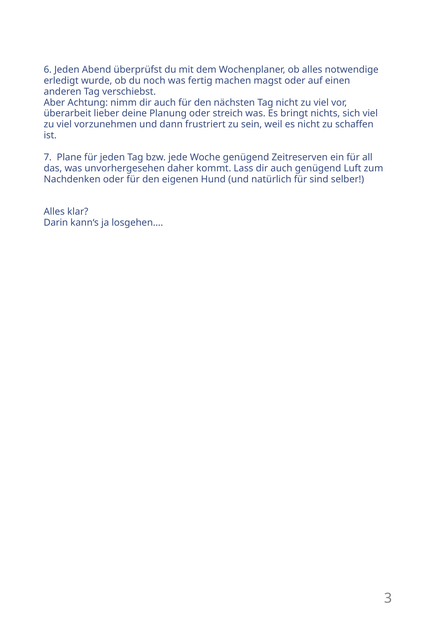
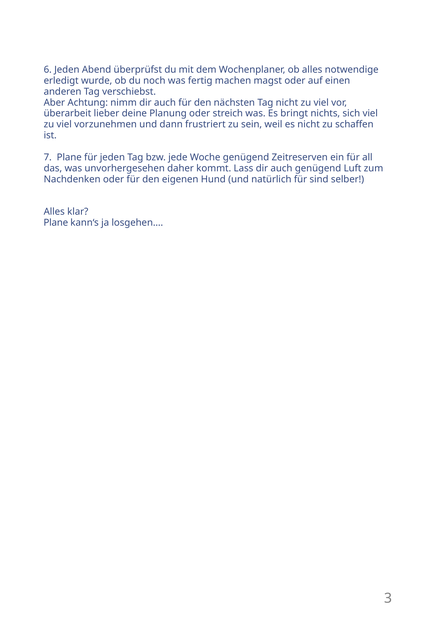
Darin at (56, 223): Darin -> Plane
